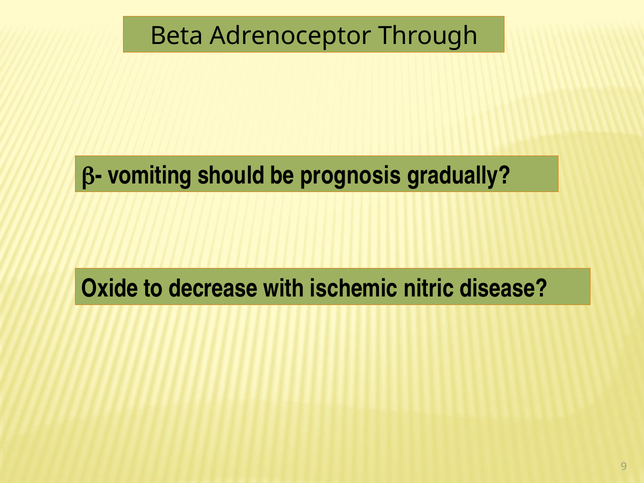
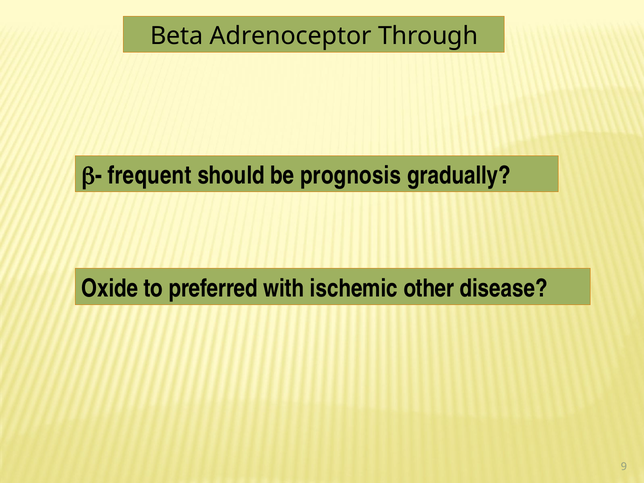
vomiting: vomiting -> frequent
decrease: decrease -> preferred
nitric: nitric -> other
